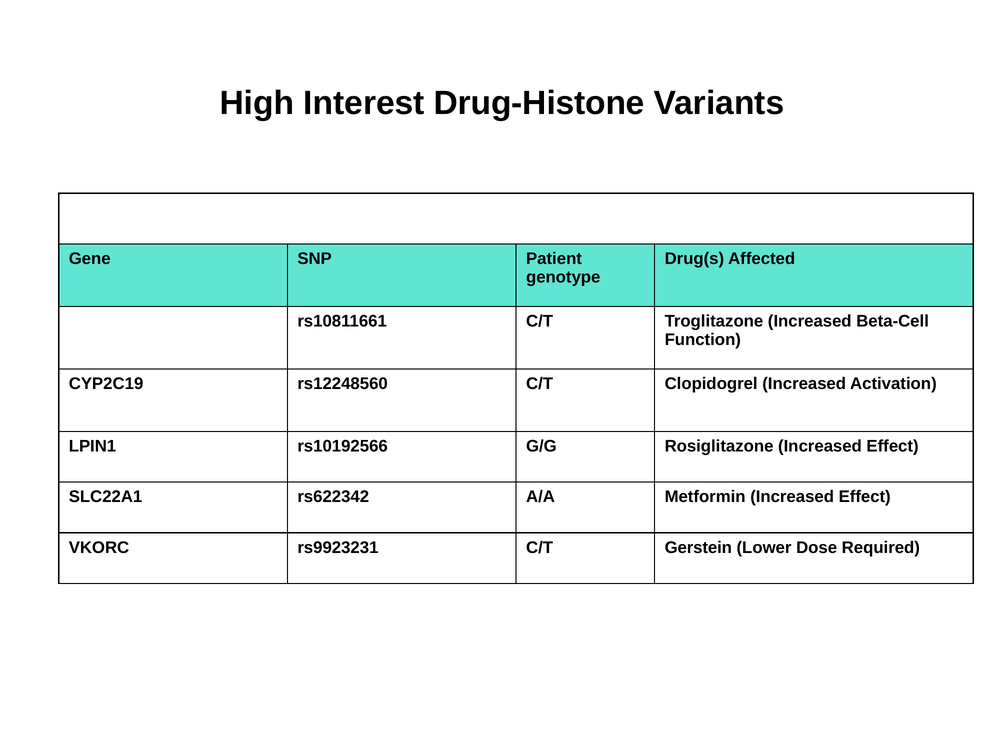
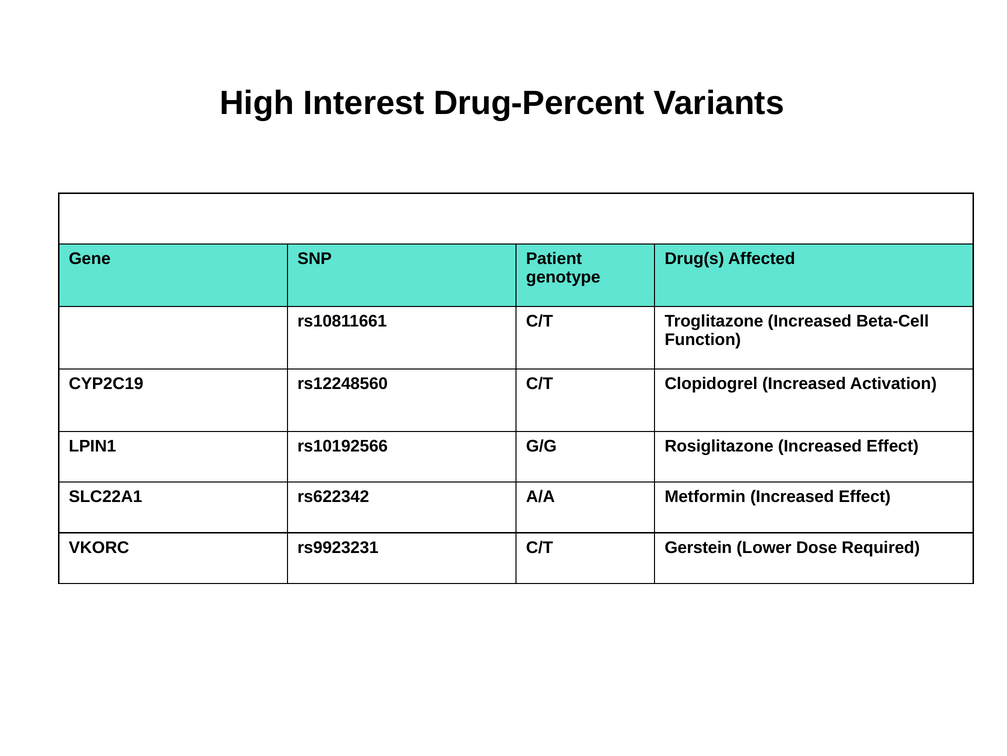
Drug-Histone: Drug-Histone -> Drug-Percent
